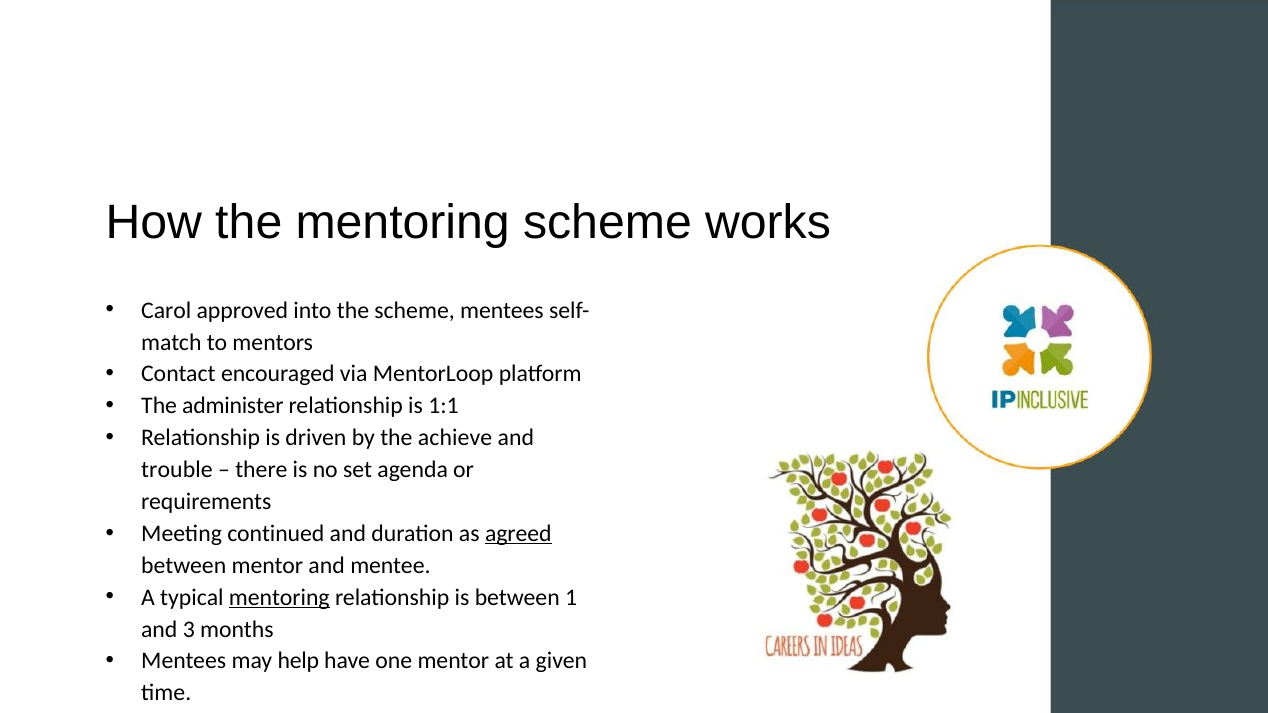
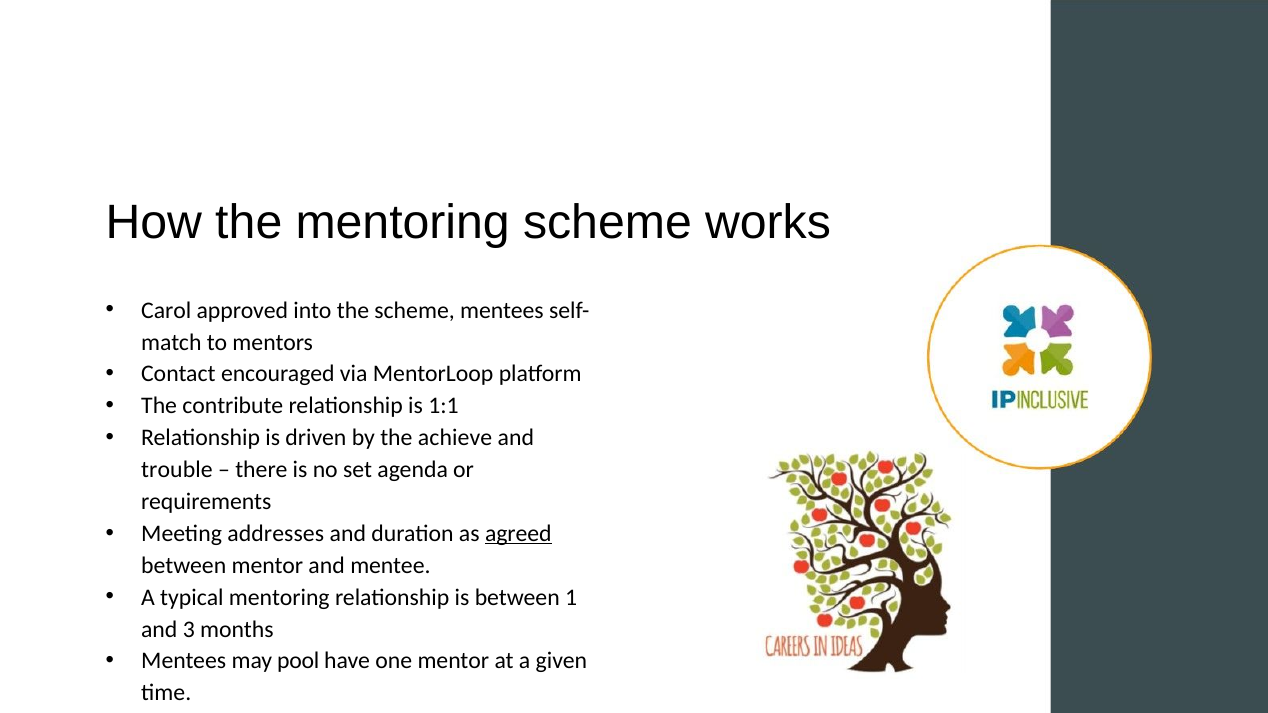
administer: administer -> contribute
continued: continued -> addresses
mentoring at (279, 597) underline: present -> none
help: help -> pool
